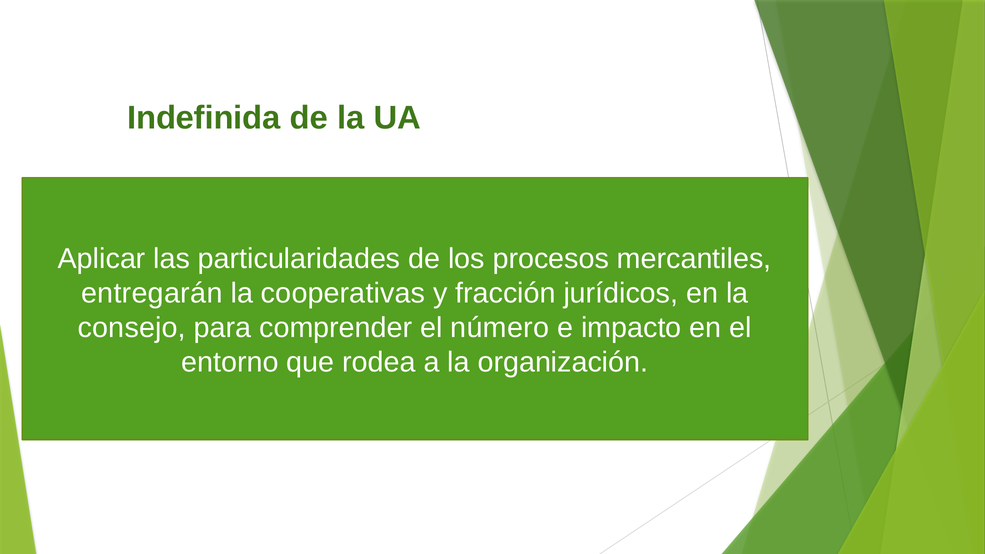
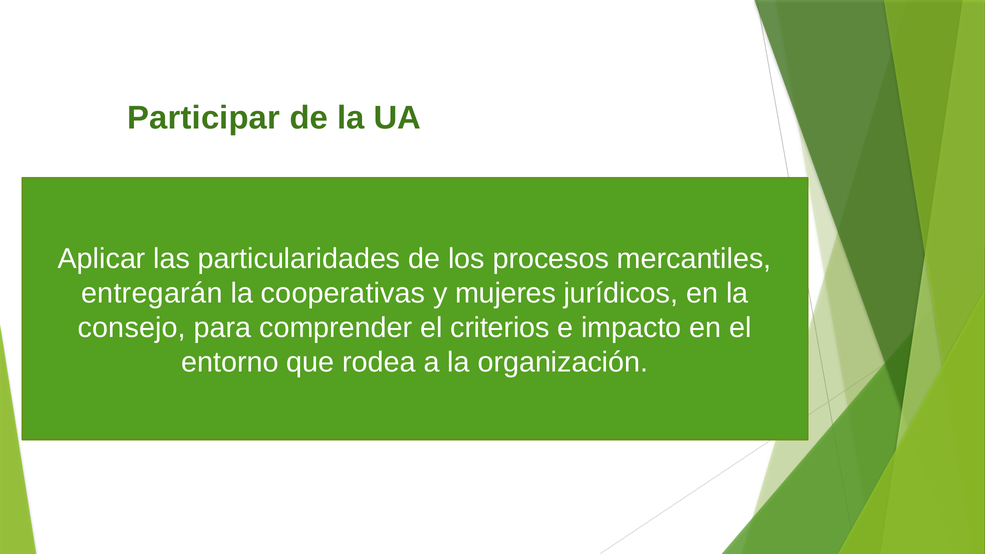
Indefinida: Indefinida -> Participar
fracción: fracción -> mujeres
número: número -> criterios
